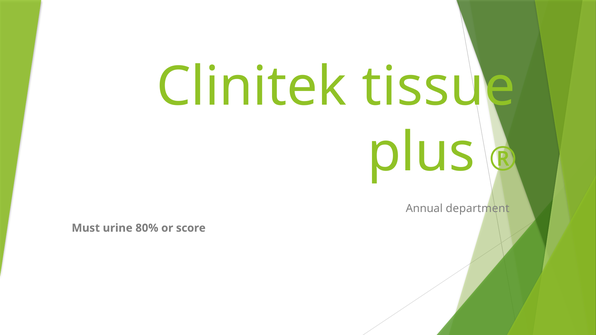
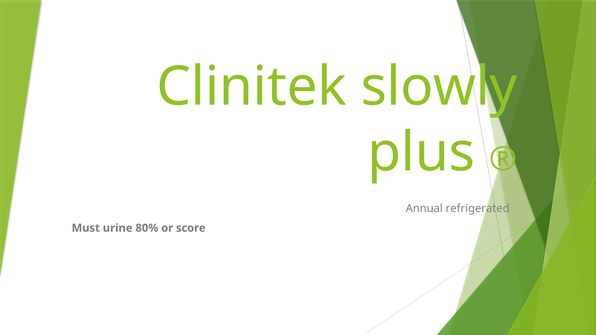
tissue: tissue -> slowly
department: department -> refrigerated
